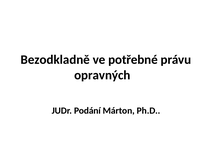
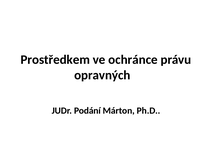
Bezodkladně: Bezodkladně -> Prostředkem
potřebné: potřebné -> ochránce
